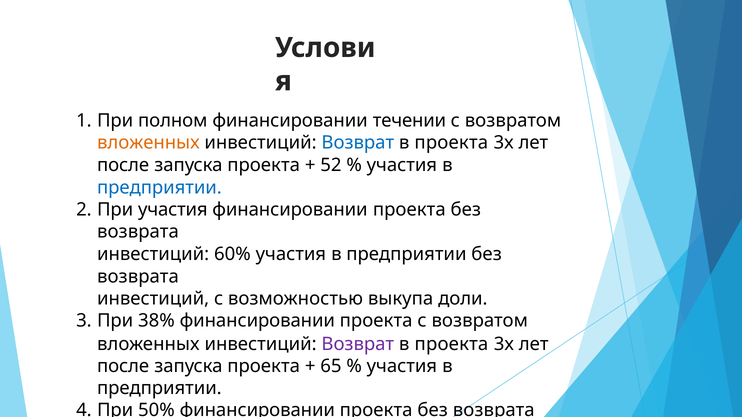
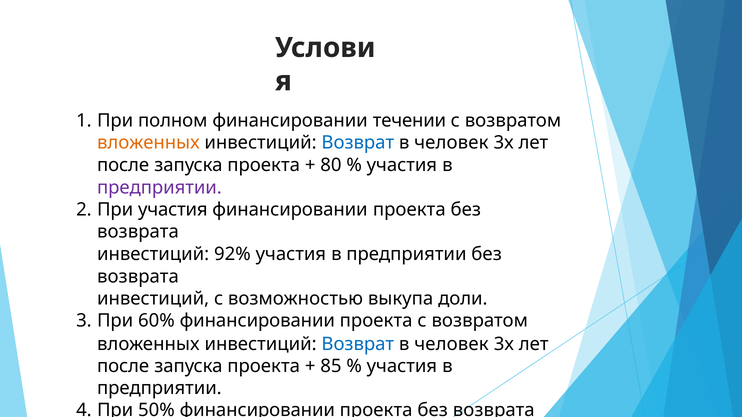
проекта at (451, 143): проекта -> человек
52: 52 -> 80
предприятии at (159, 188) colour: blue -> purple
60%: 60% -> 92%
38%: 38% -> 60%
Возврат at (358, 344) colour: purple -> blue
проекта at (451, 344): проекта -> человек
65: 65 -> 85
